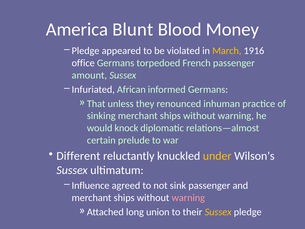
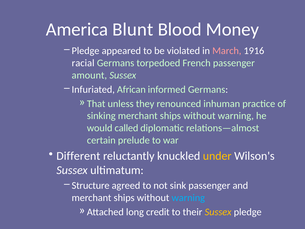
March colour: yellow -> pink
office: office -> racial
knock: knock -> called
Influence: Influence -> Structure
warning at (188, 197) colour: pink -> light blue
union: union -> credit
